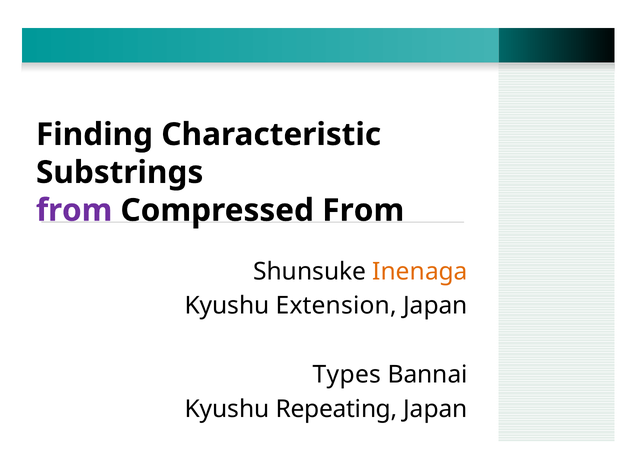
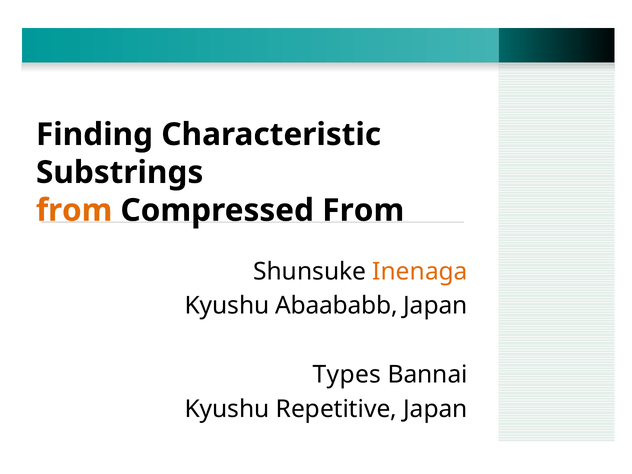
from at (74, 210) colour: purple -> orange
Extension: Extension -> Abaababb
Repeating: Repeating -> Repetitive
